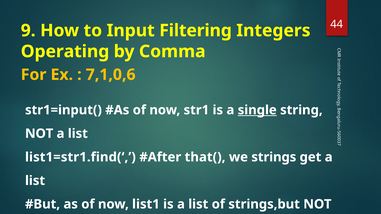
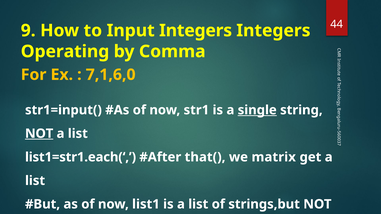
Input Filtering: Filtering -> Integers
7,1,0,6: 7,1,0,6 -> 7,1,6,0
NOT at (39, 134) underline: none -> present
list1=str1.find(‘: list1=str1.find(‘ -> list1=str1.each(‘
strings: strings -> matrix
